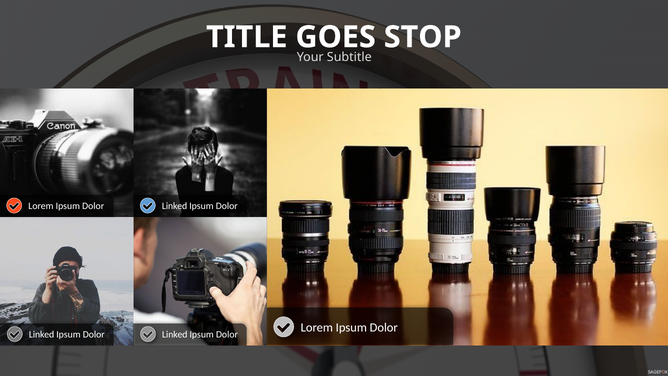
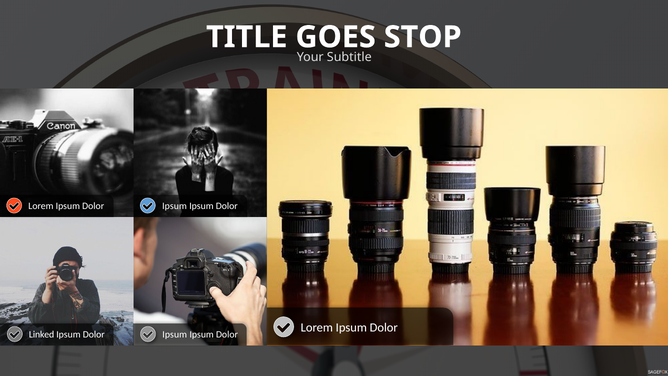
Lorem Ipsum Dolor Linked: Linked -> Ipsum
Linked at (175, 334): Linked -> Ipsum
